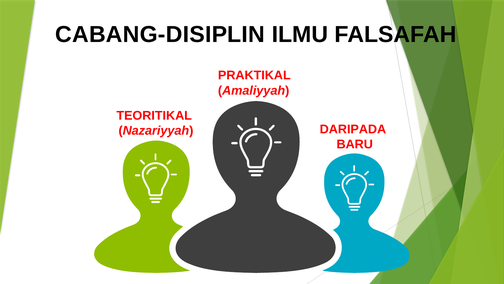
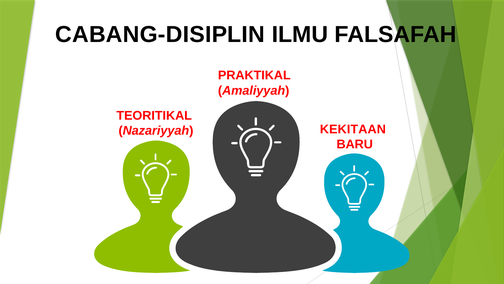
DARIPADA: DARIPADA -> KEKITAAN
